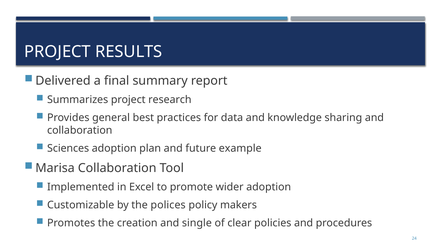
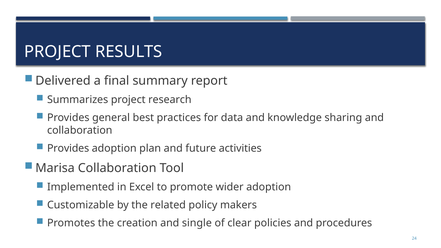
Sciences at (68, 149): Sciences -> Provides
example: example -> activities
polices: polices -> related
